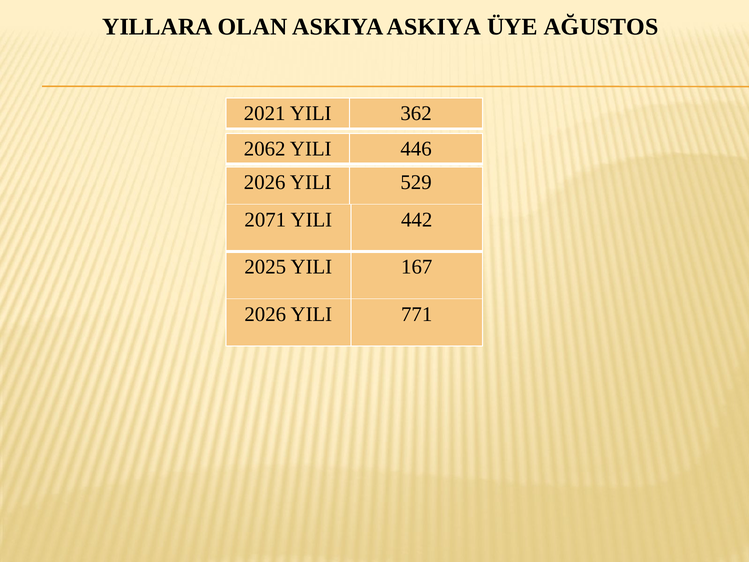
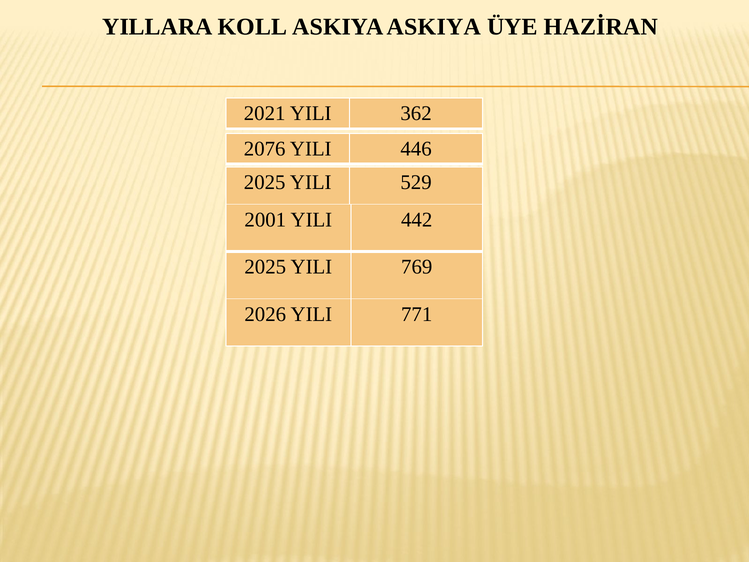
OLAN: OLAN -> KOLL
AĞUSTOS: AĞUSTOS -> HAZİRAN
2062: 2062 -> 2076
2026 at (265, 182): 2026 -> 2025
2071: 2071 -> 2001
167: 167 -> 769
